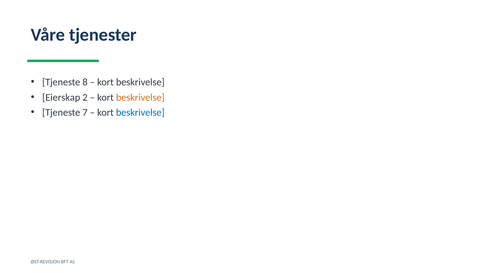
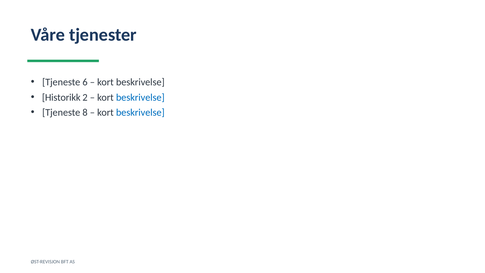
8: 8 -> 6
Eierskap: Eierskap -> Historikk
beskrivelse at (140, 97) colour: orange -> blue
7: 7 -> 8
